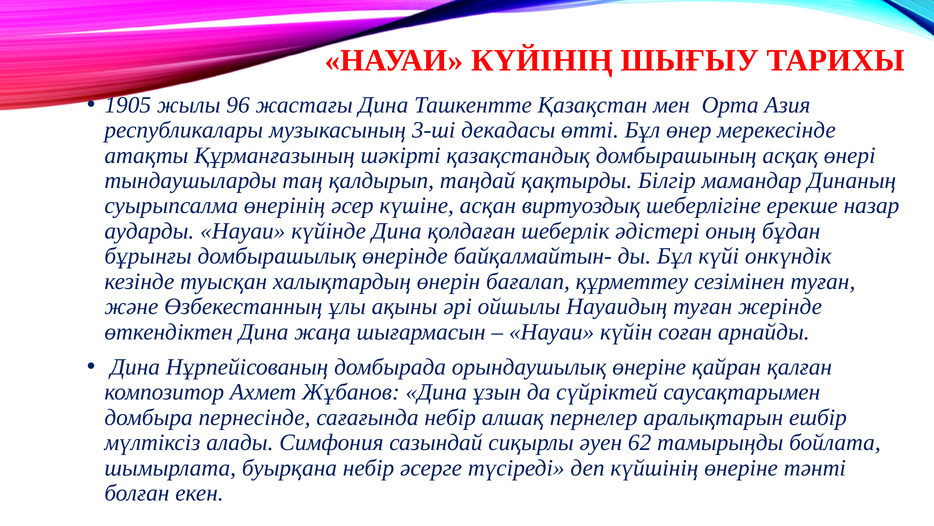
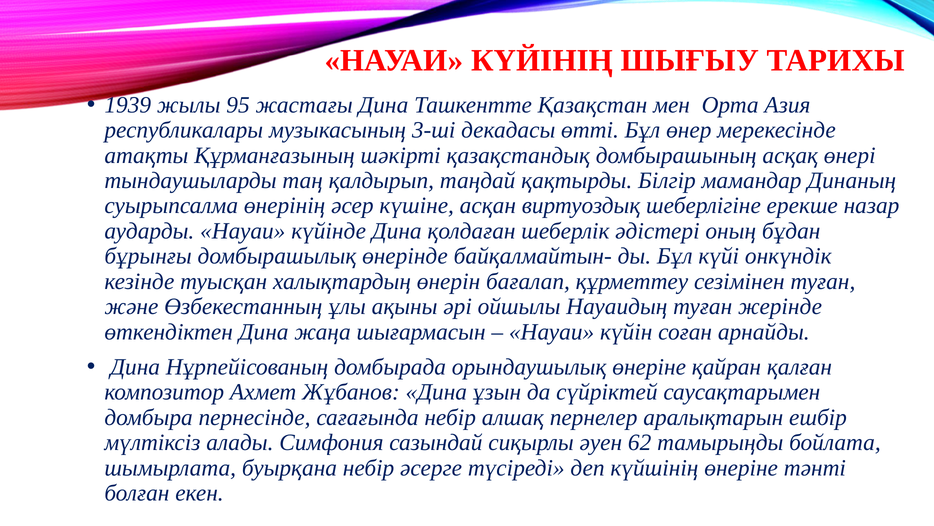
1905: 1905 -> 1939
96: 96 -> 95
